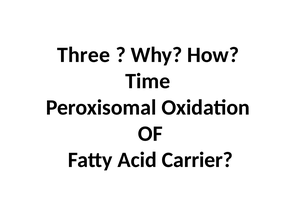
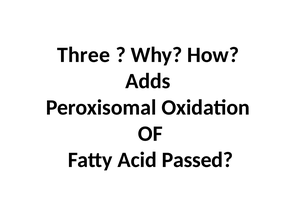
Time: Time -> Adds
Carrier: Carrier -> Passed
